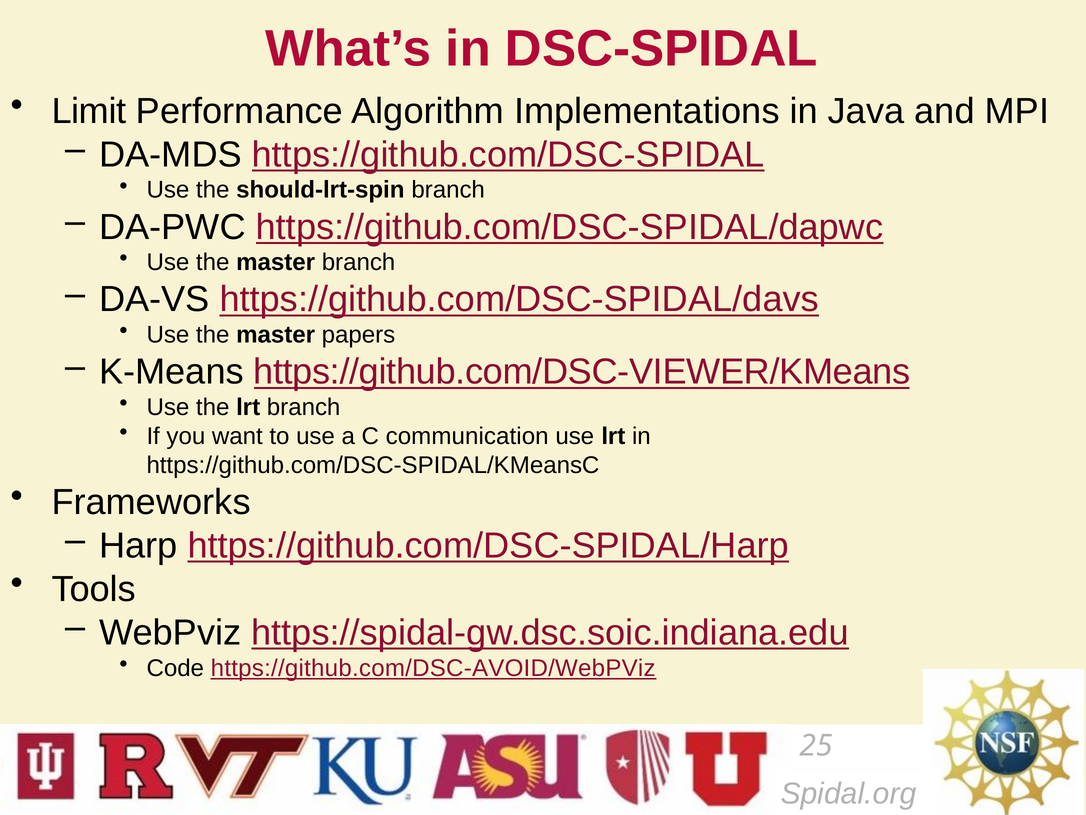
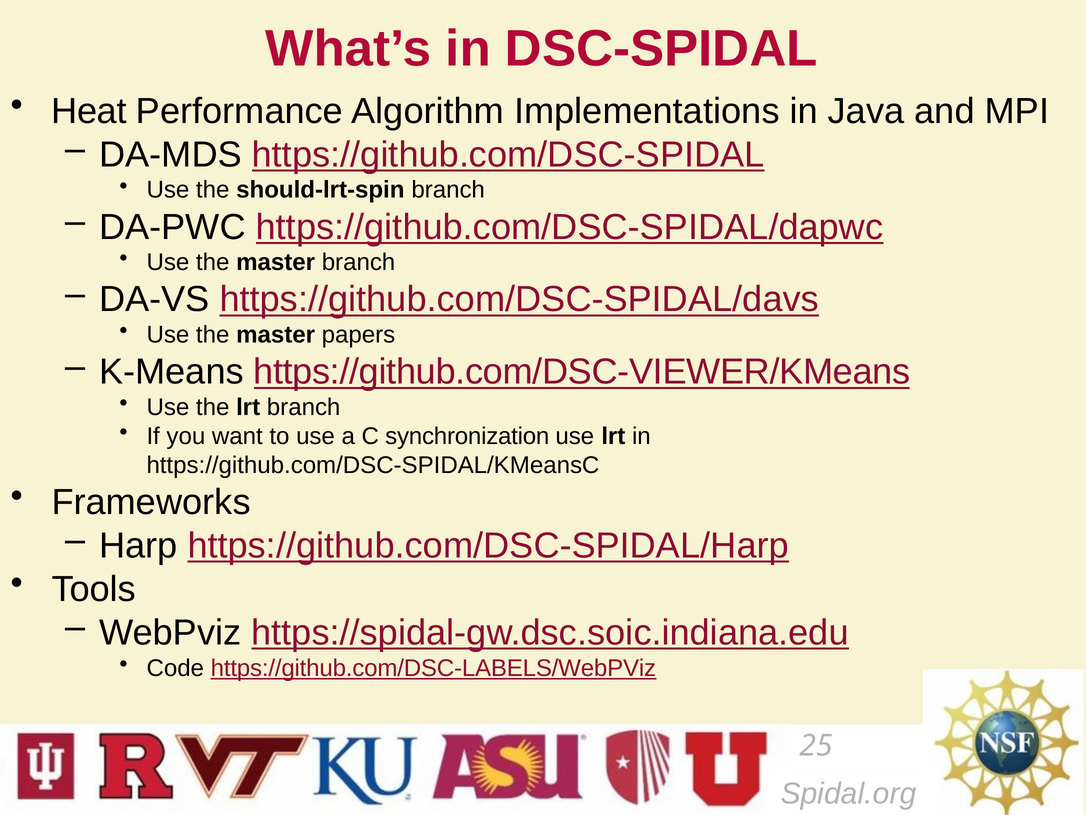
Limit: Limit -> Heat
communication: communication -> synchronization
https://github.com/DSC-AVOID/WebPViz: https://github.com/DSC-AVOID/WebPViz -> https://github.com/DSC-LABELS/WebPViz
